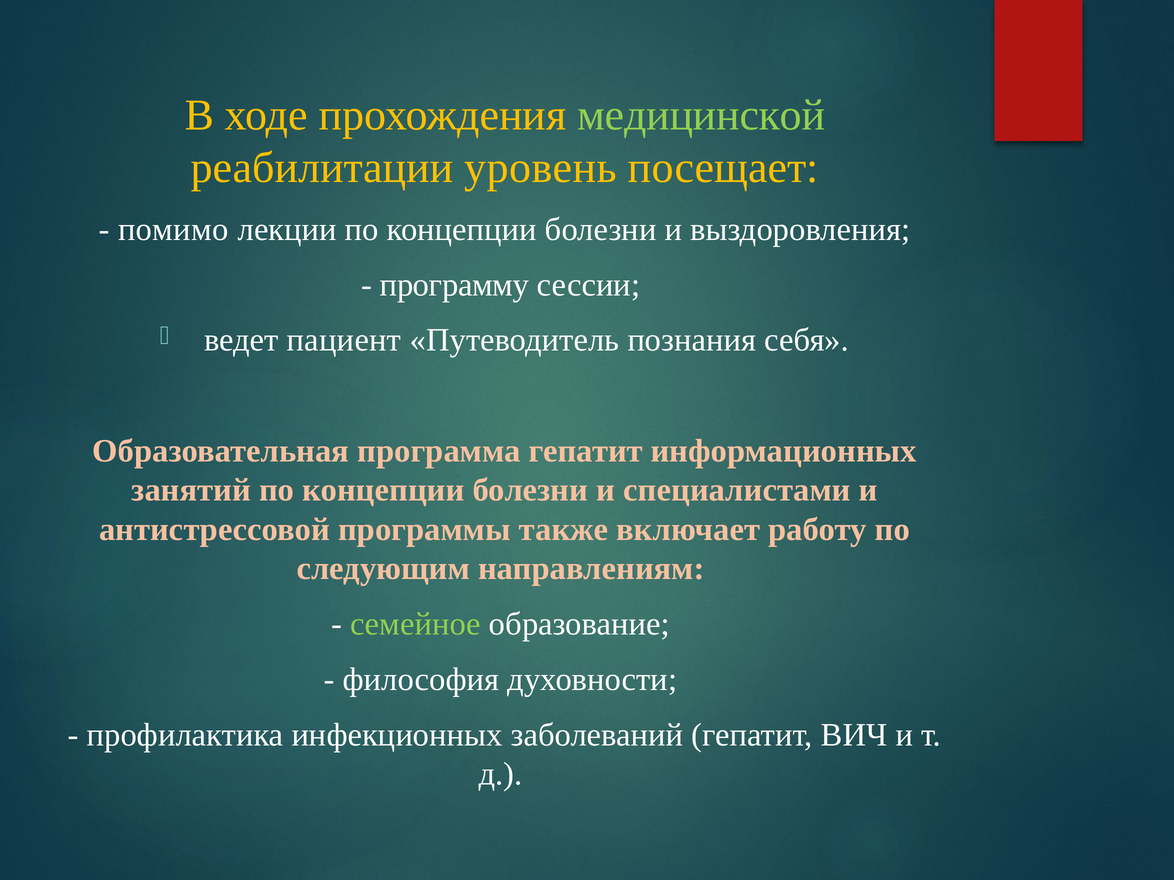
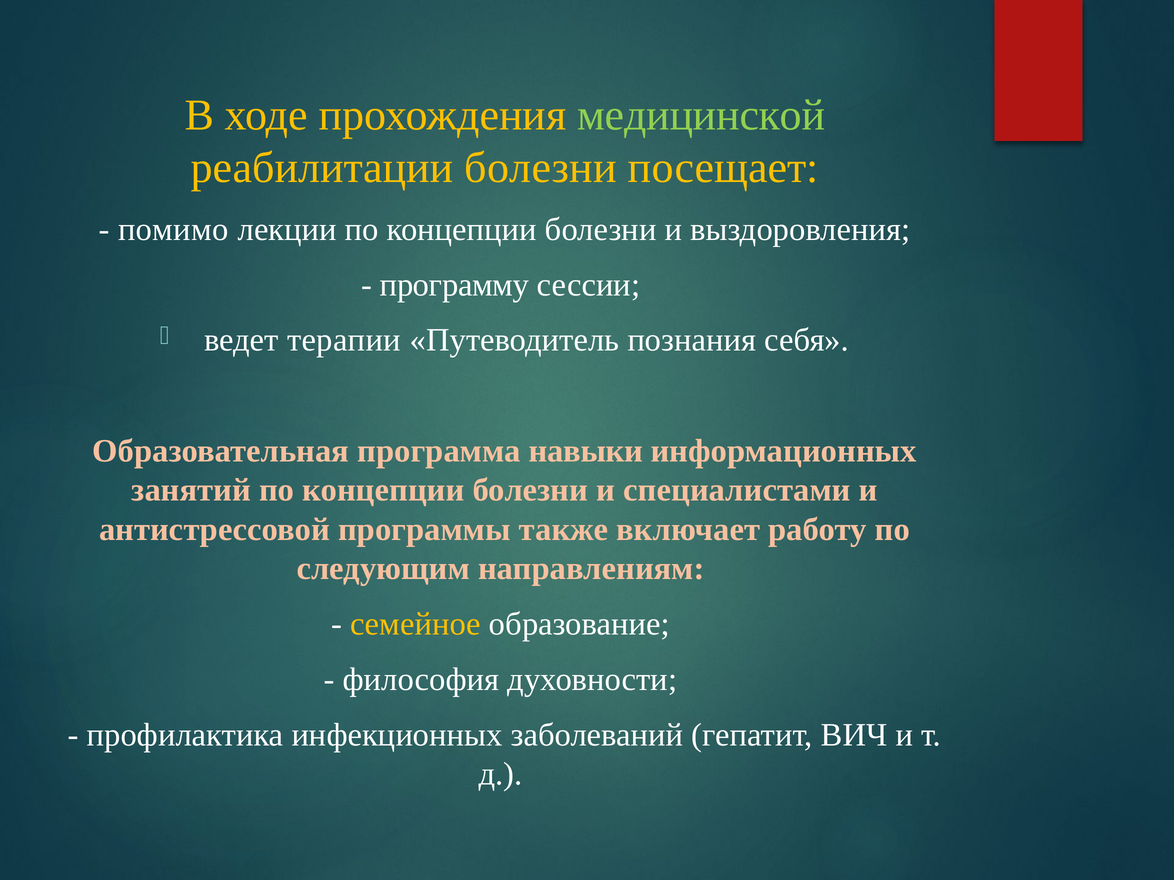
реабилитации уровень: уровень -> болезни
пациент: пациент -> терапии
программа гепатит: гепатит -> навыки
семейное colour: light green -> yellow
